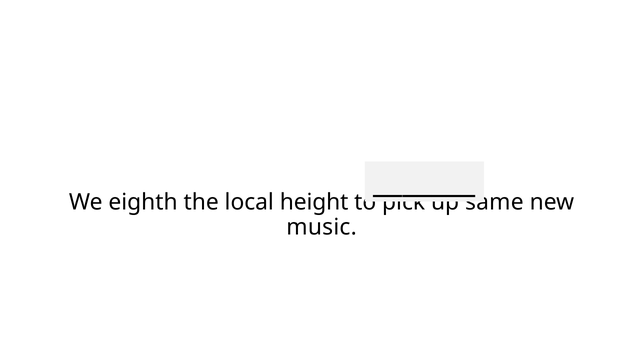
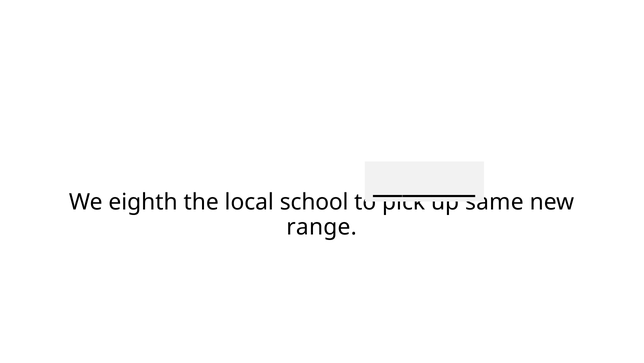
height: height -> school
music: music -> range
